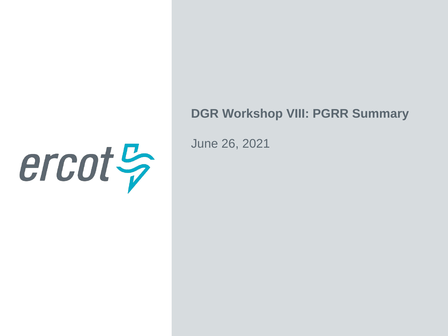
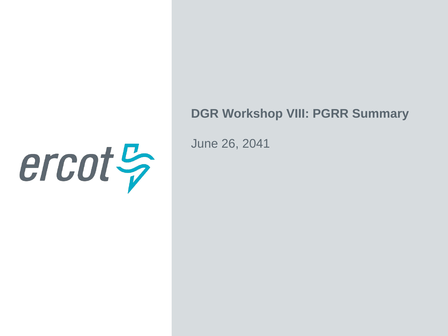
2021: 2021 -> 2041
